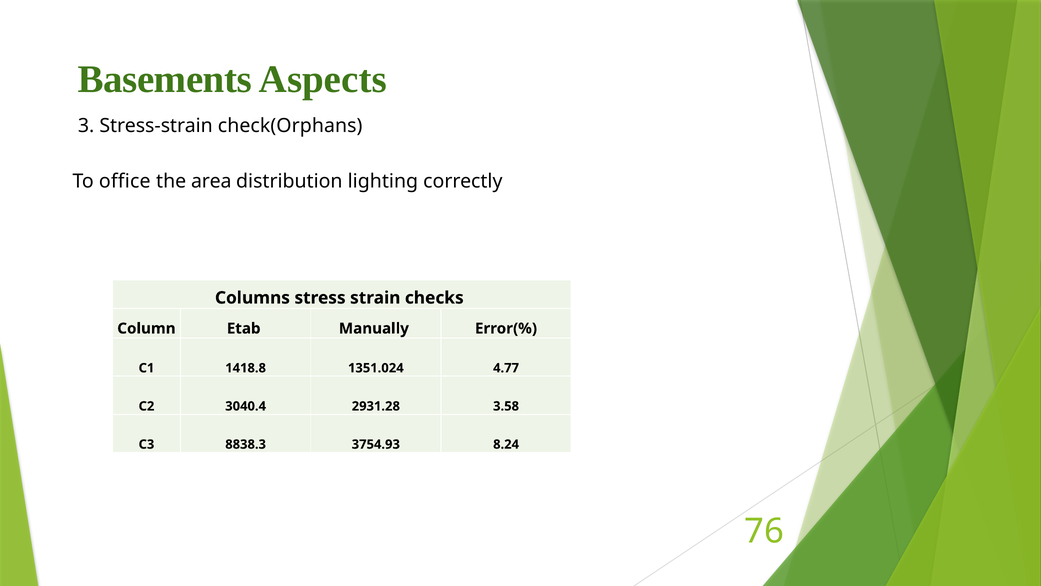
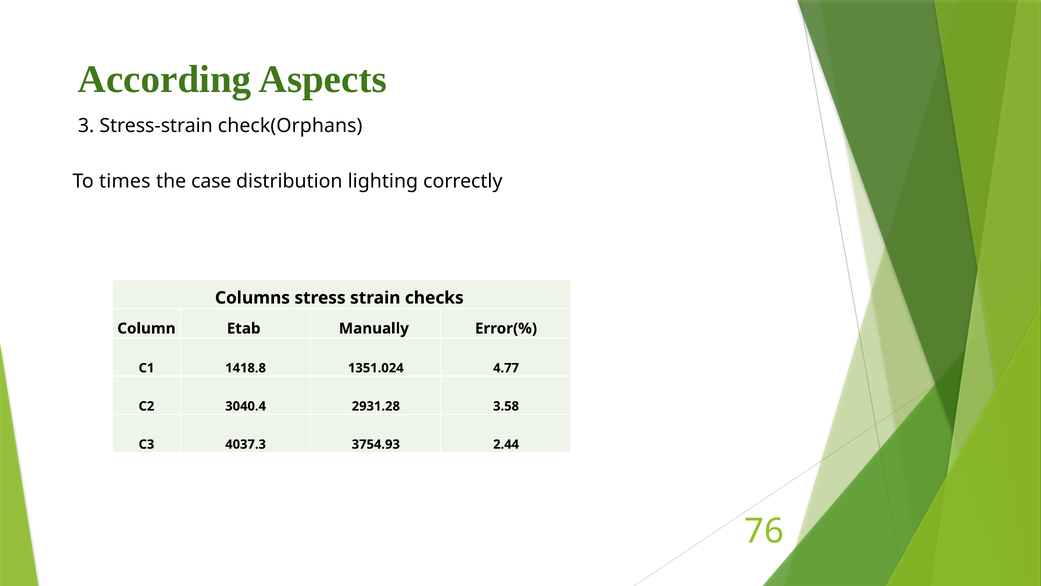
Basements: Basements -> According
office: office -> times
area: area -> case
8838.3: 8838.3 -> 4037.3
8.24: 8.24 -> 2.44
